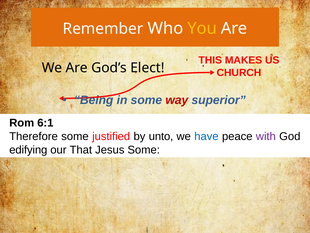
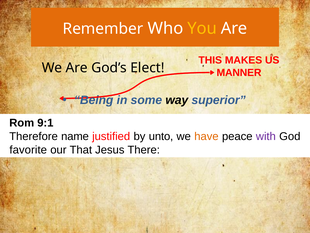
CHURCH: CHURCH -> MANNER
way colour: red -> black
6:1: 6:1 -> 9:1
Therefore some: some -> name
have colour: blue -> orange
edifying: edifying -> favorite
Jesus Some: Some -> There
